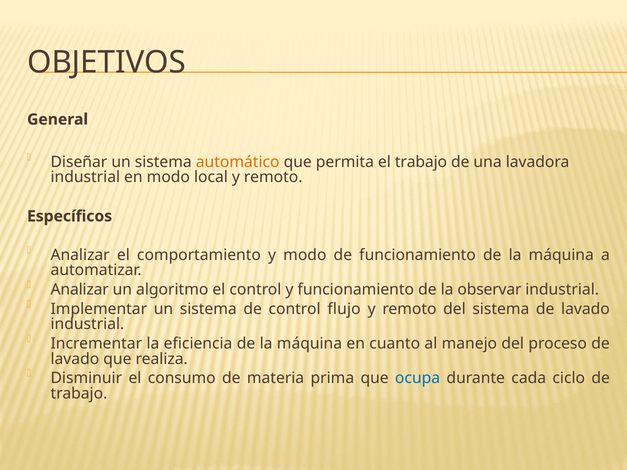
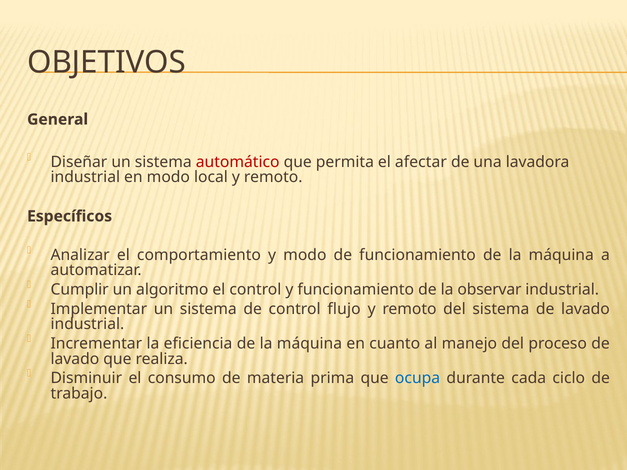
automático colour: orange -> red
el trabajo: trabajo -> afectar
Analizar at (80, 290): Analizar -> Cumplir
